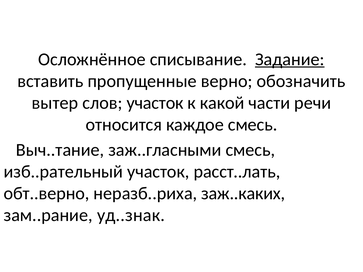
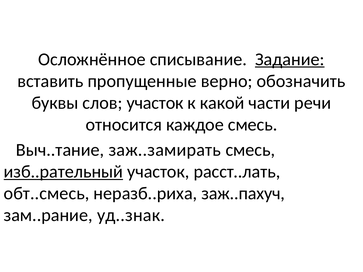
вытер: вытер -> буквы
заж..гласными: заж..гласными -> заж..замирать
изб..рательный underline: none -> present
обт..верно: обт..верно -> обт..смесь
заж..каких: заж..каких -> заж..пахуч
